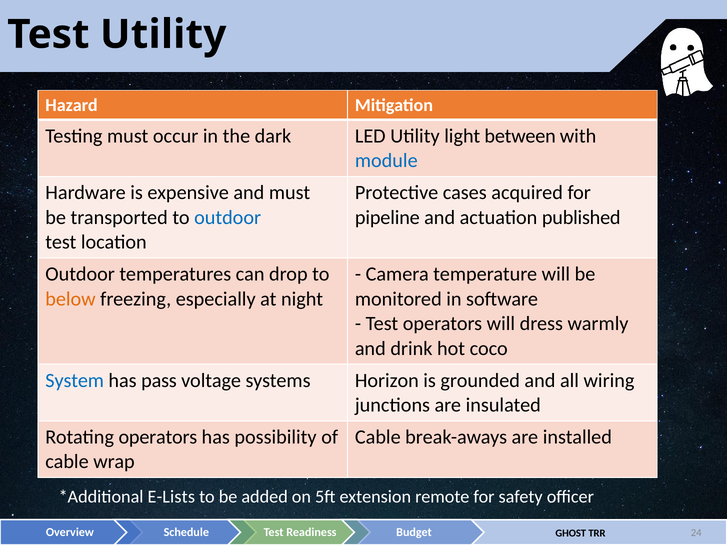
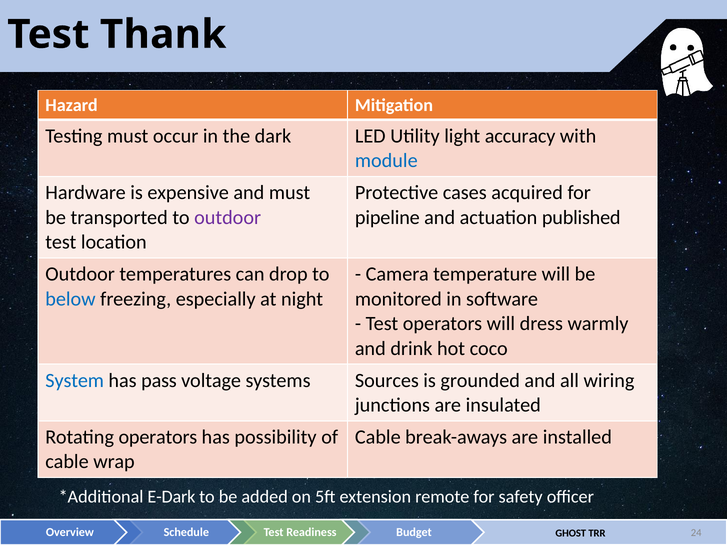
Test Utility: Utility -> Thank
between: between -> accuracy
outdoor at (228, 218) colour: blue -> purple
below colour: orange -> blue
Horizon: Horizon -> Sources
E-Lists: E-Lists -> E-Dark
